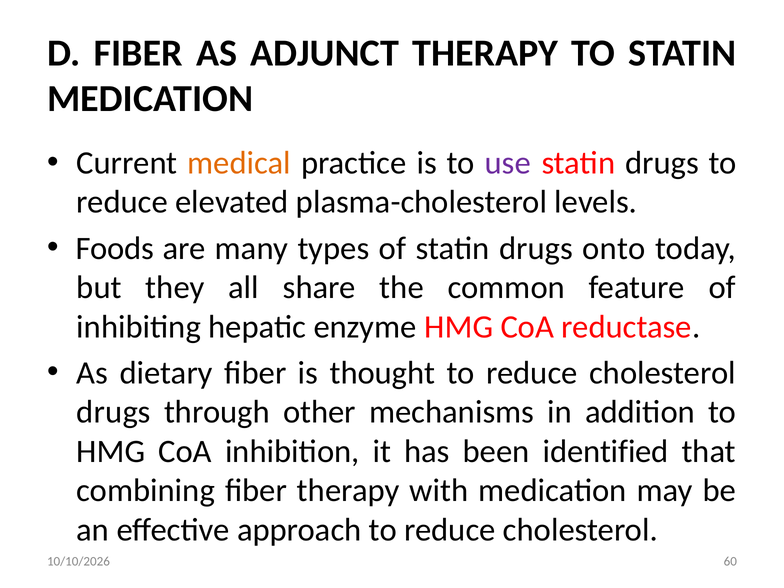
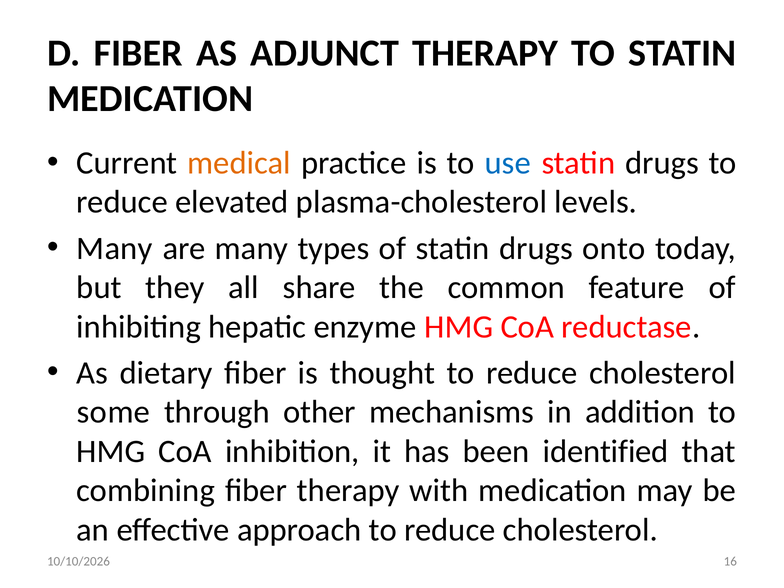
use colour: purple -> blue
Foods at (115, 248): Foods -> Many
drugs at (114, 412): drugs -> some
60: 60 -> 16
